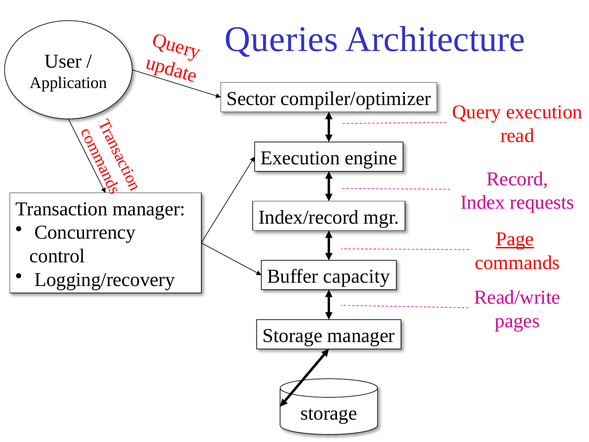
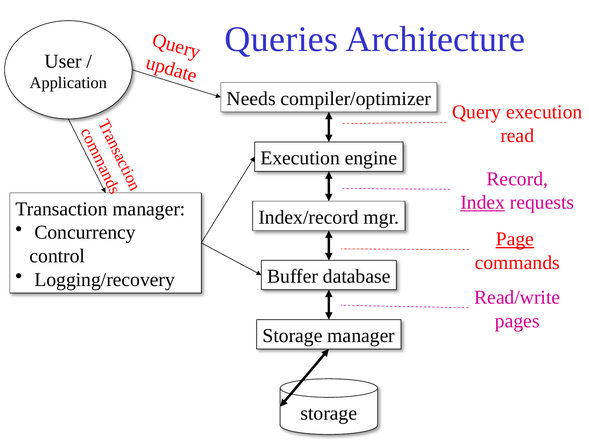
Sector: Sector -> Needs
Index underline: none -> present
capacity: capacity -> database
